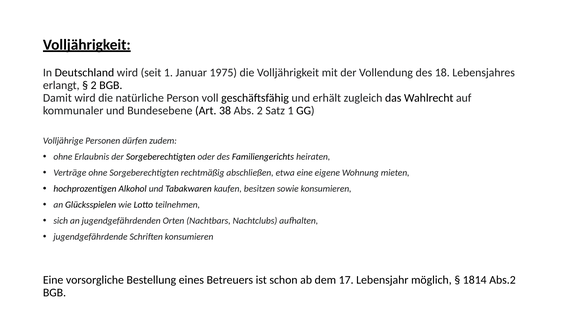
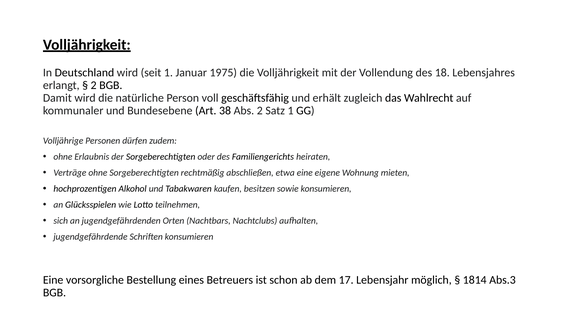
Abs.2: Abs.2 -> Abs.3
